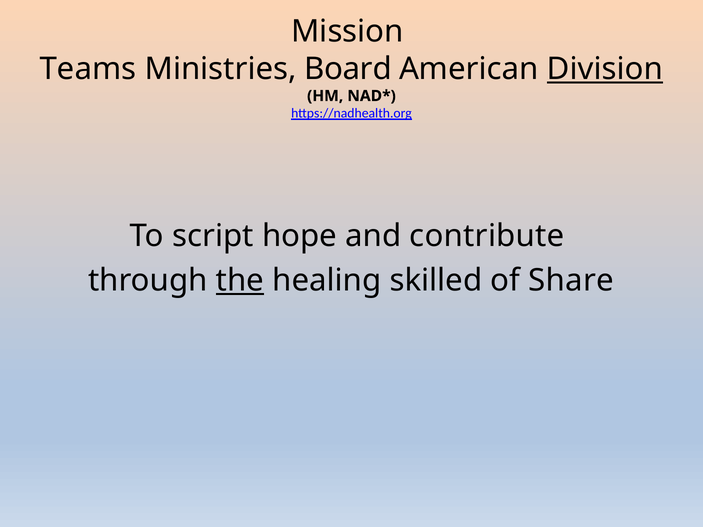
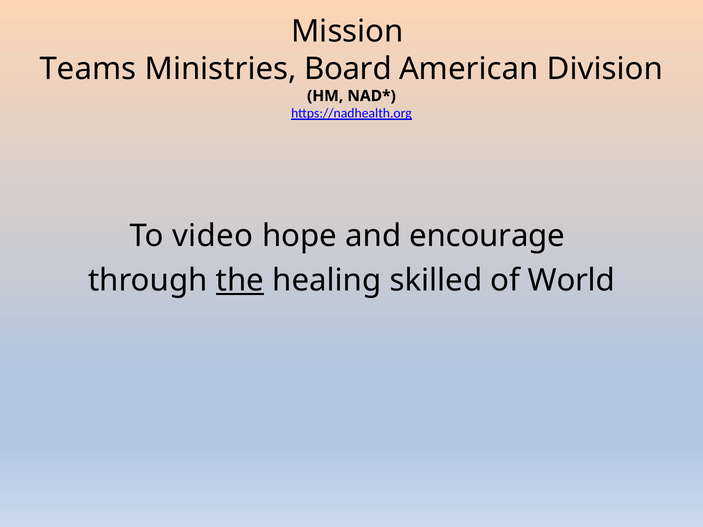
Division underline: present -> none
script: script -> video
contribute: contribute -> encourage
Share: Share -> World
